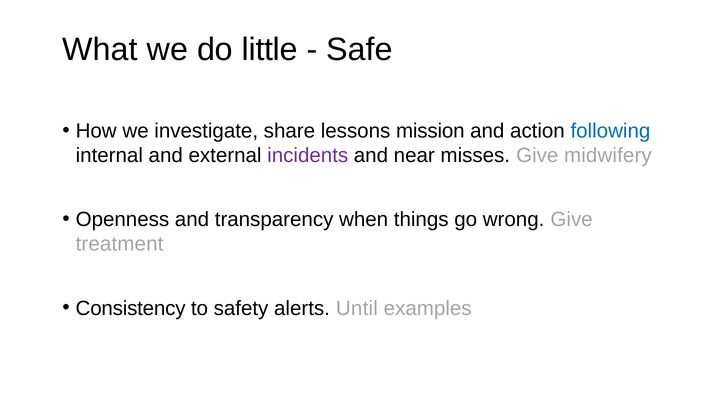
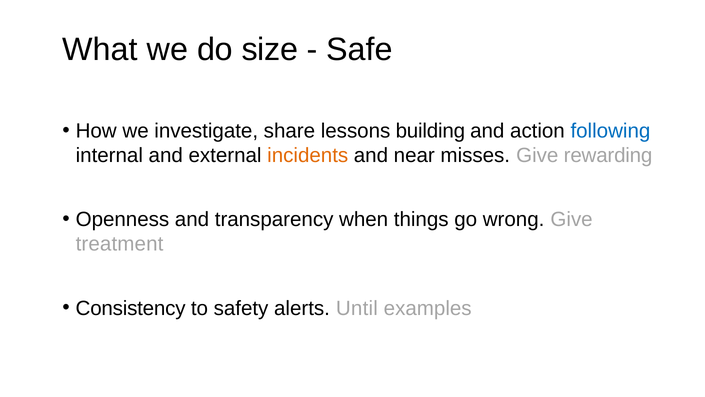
little: little -> size
mission: mission -> building
incidents colour: purple -> orange
midwifery: midwifery -> rewarding
